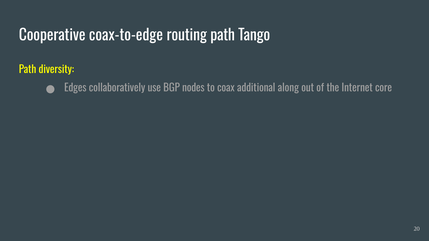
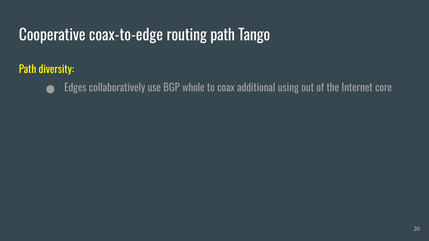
nodes: nodes -> whole
along: along -> using
